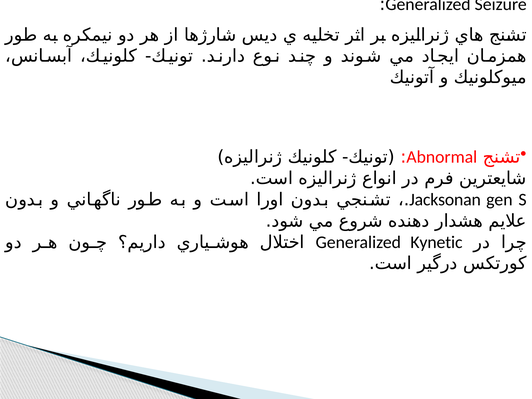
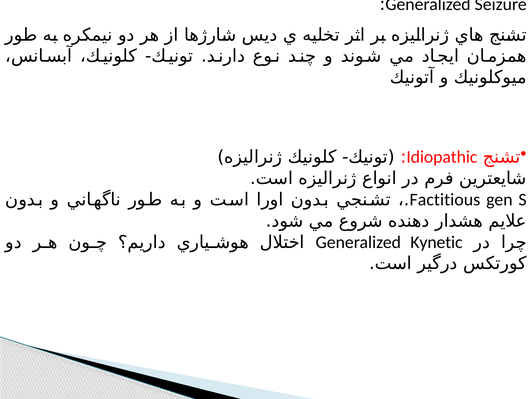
Abnormal: Abnormal -> Idiopathic
Jacksonan: Jacksonan -> Factitious
